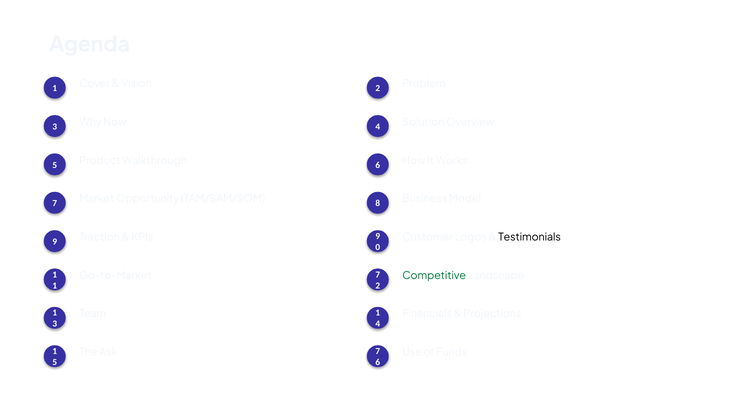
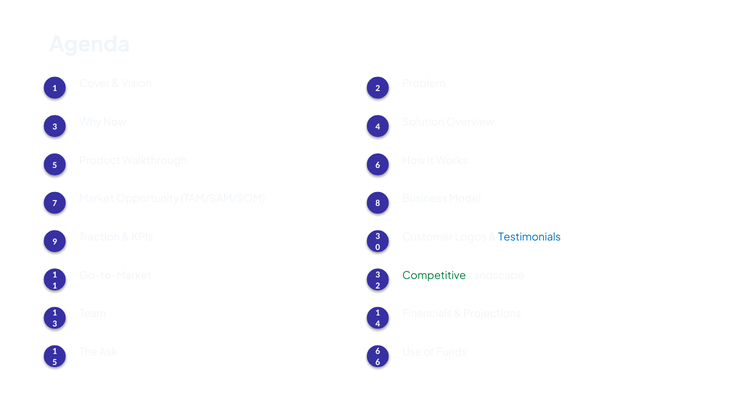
Testimonials colour: black -> blue
KPIs 9: 9 -> 3
Go-to-Market 7: 7 -> 3
Ask 7: 7 -> 6
